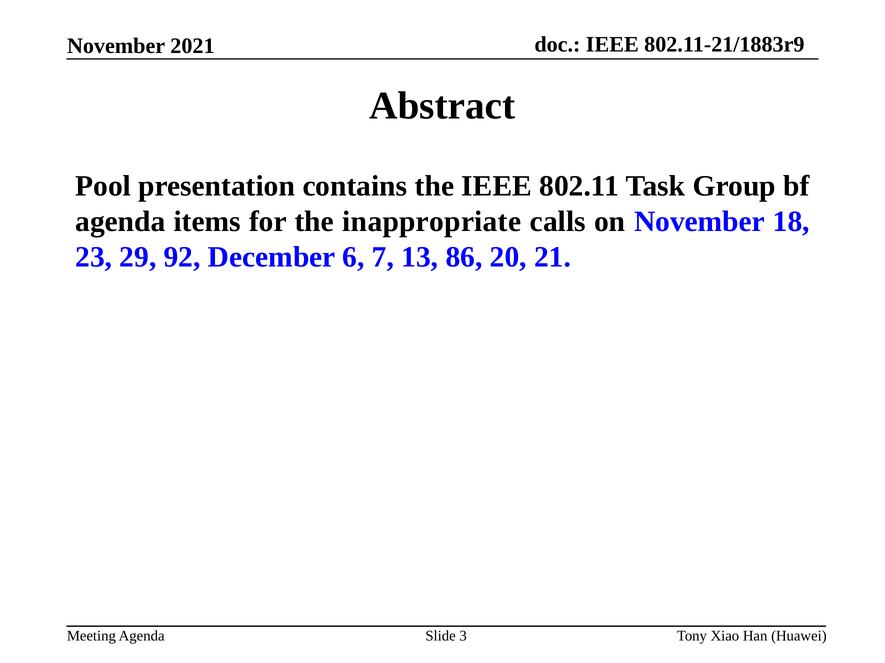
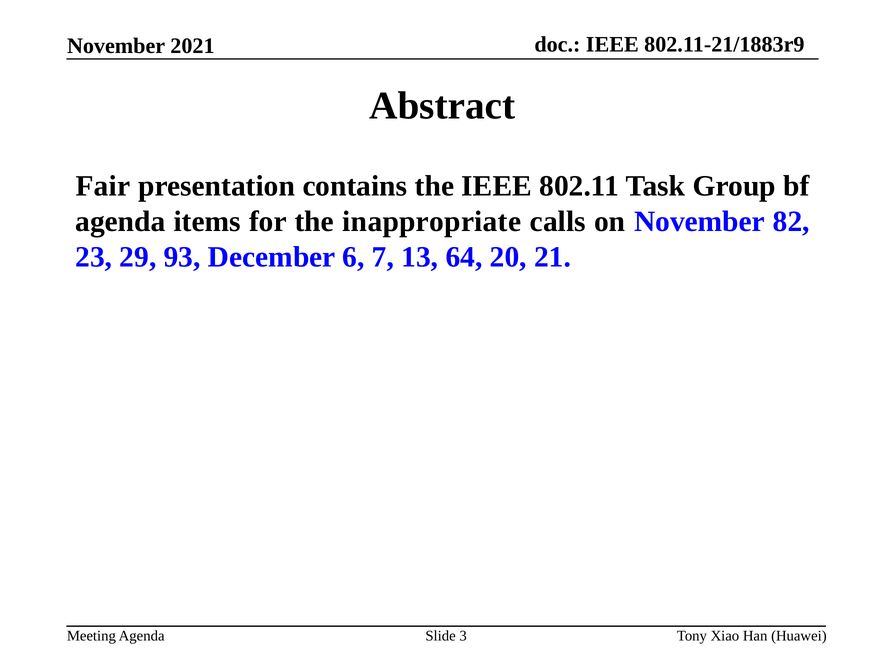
Pool: Pool -> Fair
18: 18 -> 82
92: 92 -> 93
86: 86 -> 64
